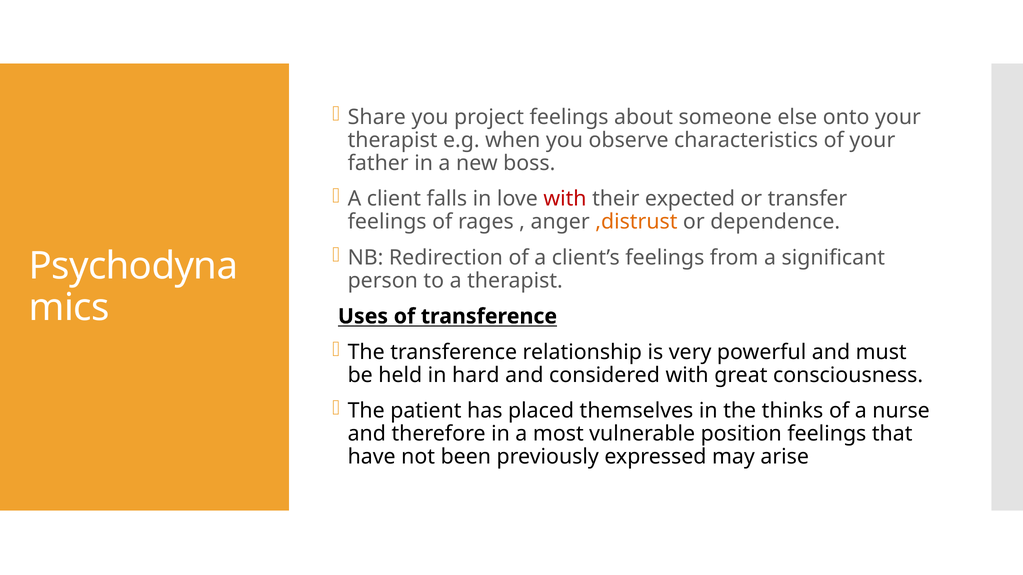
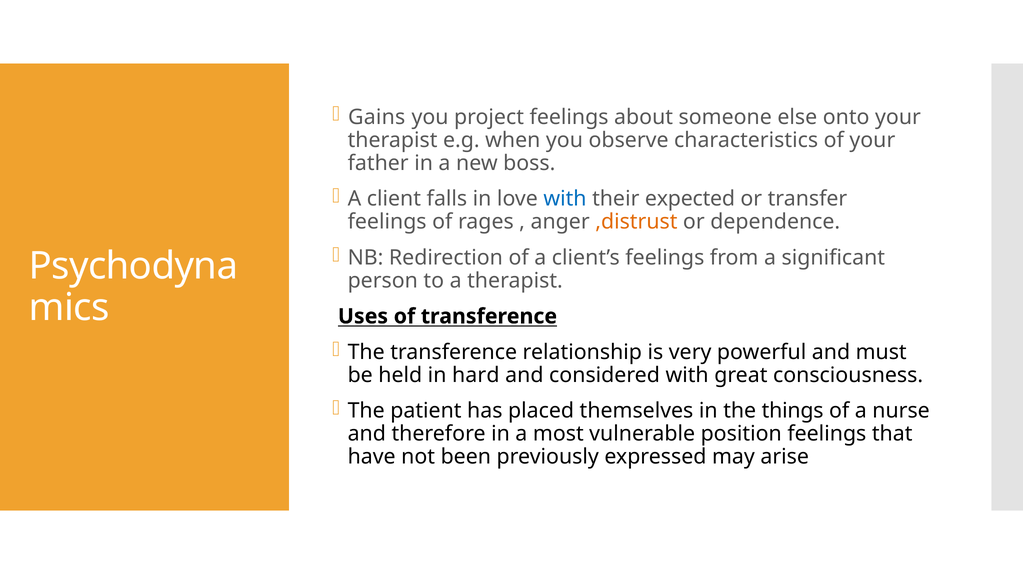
Share: Share -> Gains
with at (565, 199) colour: red -> blue
thinks: thinks -> things
